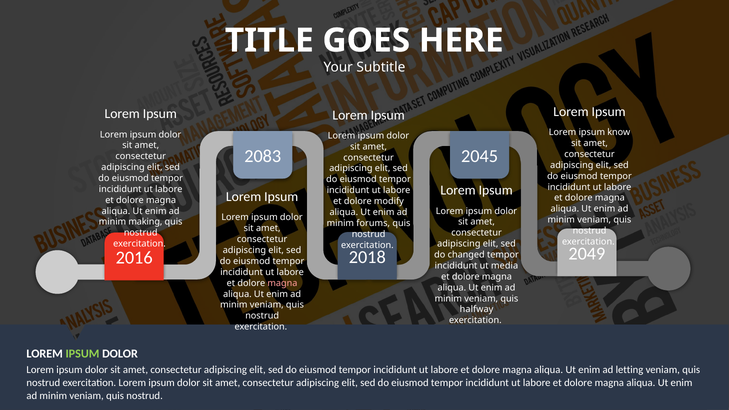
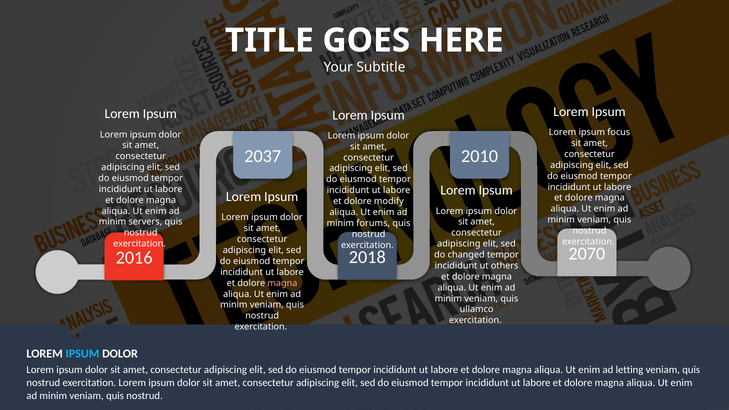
know: know -> focus
2083: 2083 -> 2037
2045: 2045 -> 2010
making: making -> servers
2049: 2049 -> 2070
media: media -> others
halfway: halfway -> ullamco
IPSUM at (82, 354) colour: light green -> light blue
